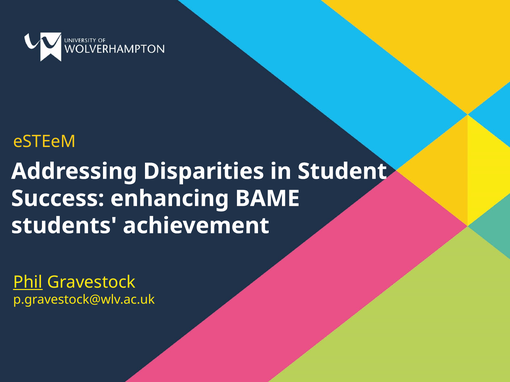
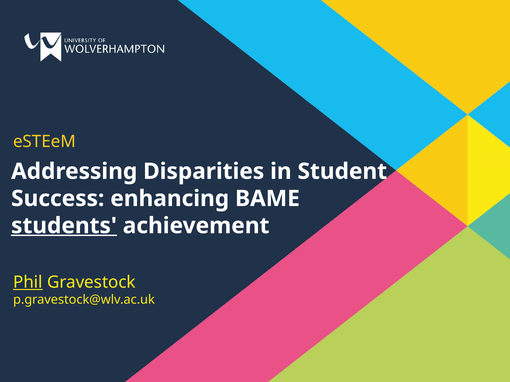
students underline: none -> present
